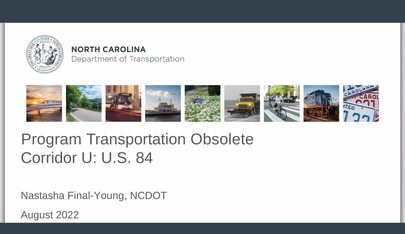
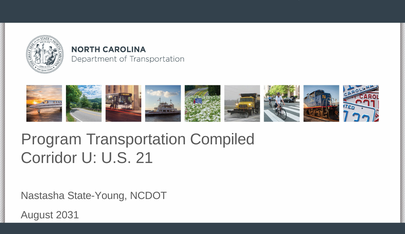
Obsolete: Obsolete -> Compiled
84: 84 -> 21
Final-Young: Final-Young -> State-Young
2022: 2022 -> 2031
